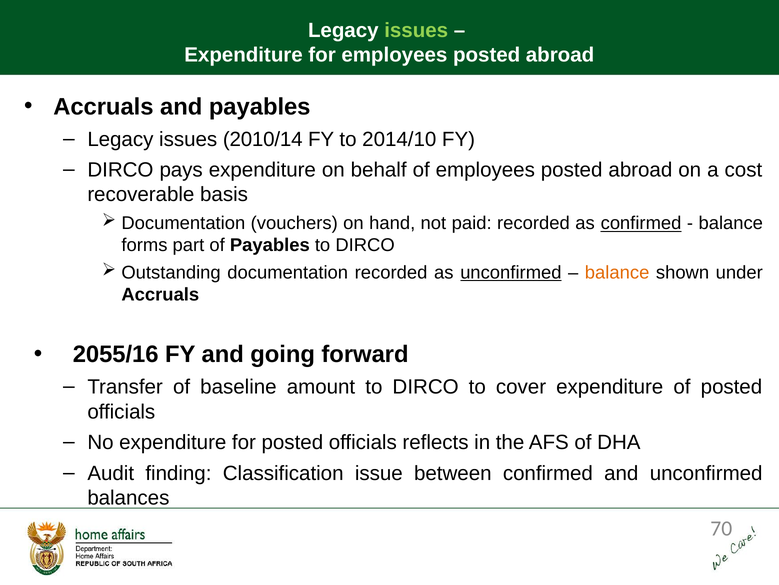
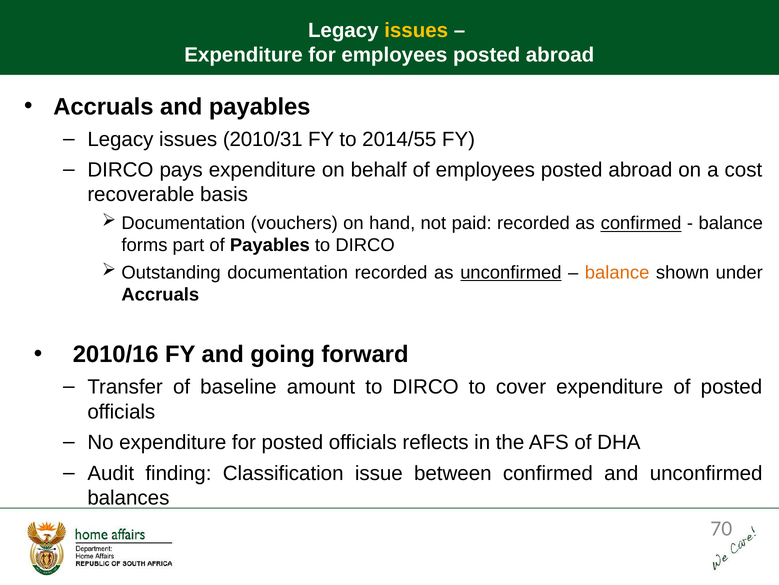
issues at (416, 30) colour: light green -> yellow
2010/14: 2010/14 -> 2010/31
2014/10: 2014/10 -> 2014/55
2055/16: 2055/16 -> 2010/16
